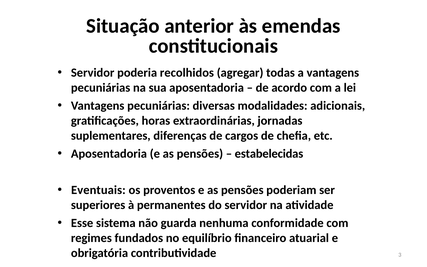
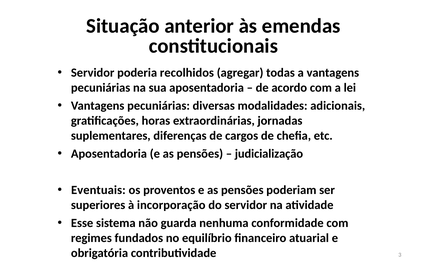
estabelecidas: estabelecidas -> judicialização
permanentes: permanentes -> incorporação
